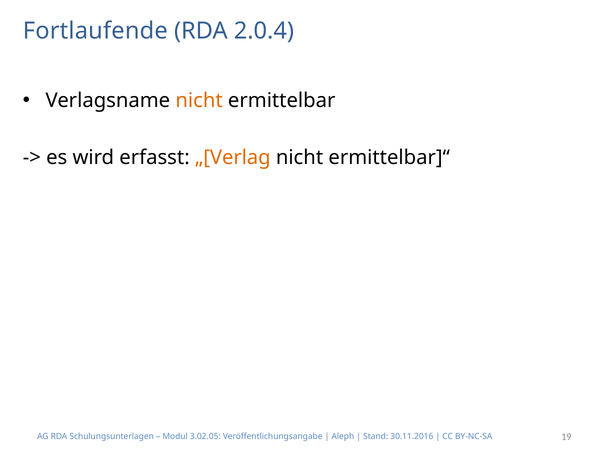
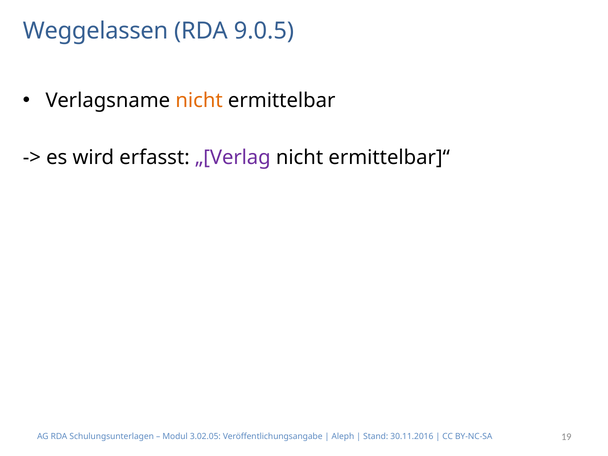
Fortlaufende: Fortlaufende -> Weggelassen
2.0.4: 2.0.4 -> 9.0.5
„[Verlag colour: orange -> purple
